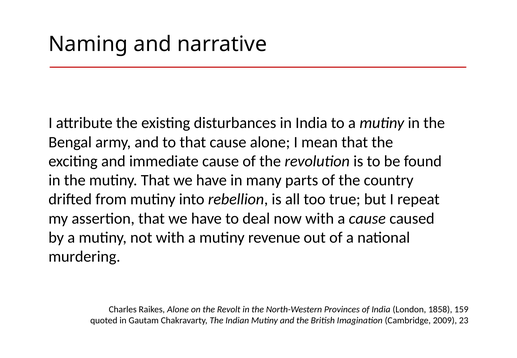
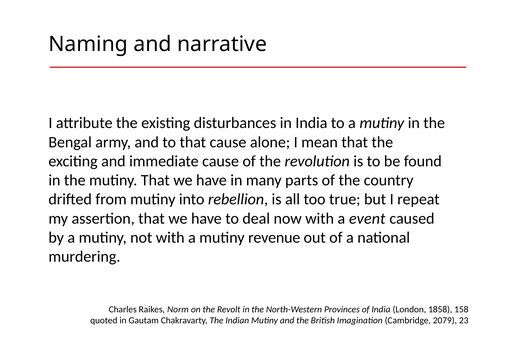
a cause: cause -> event
Raikes Alone: Alone -> Norm
159: 159 -> 158
2009: 2009 -> 2079
